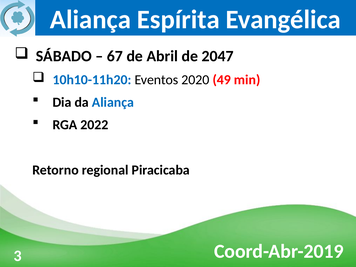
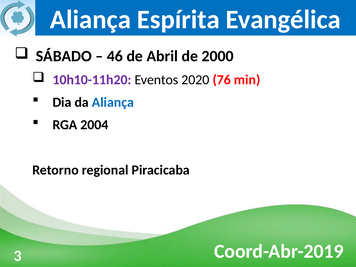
67: 67 -> 46
2047: 2047 -> 2000
10h10-11h20 colour: blue -> purple
49: 49 -> 76
2022: 2022 -> 2004
